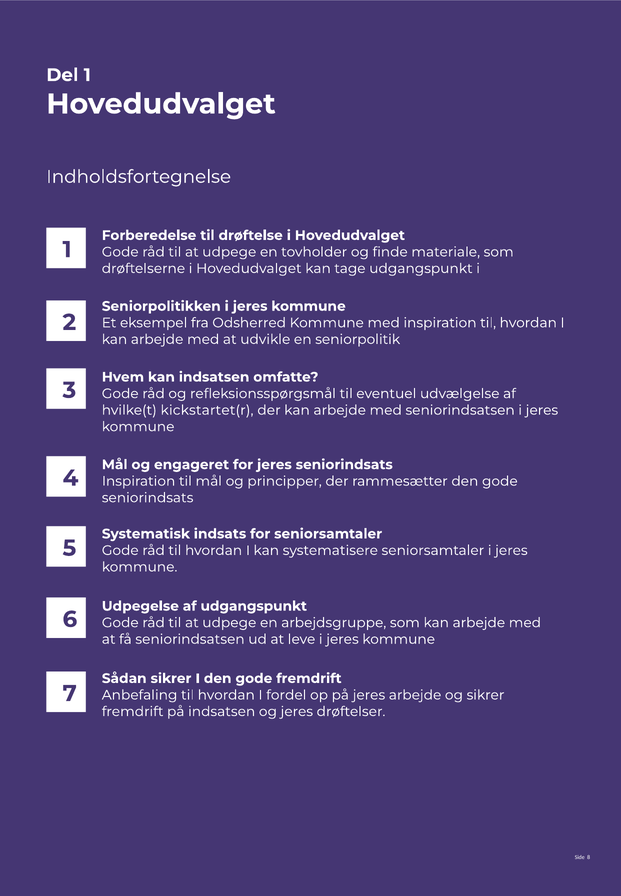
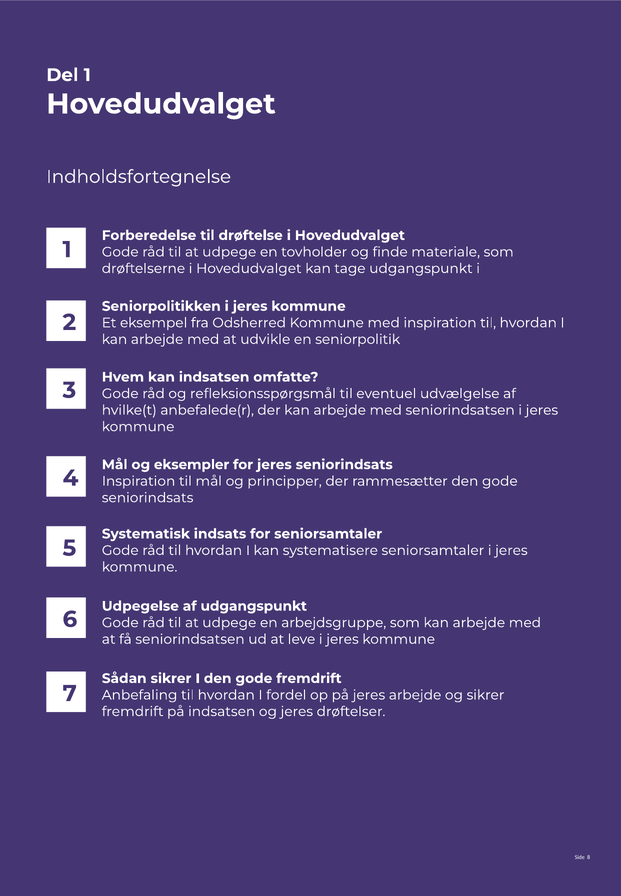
kickstartet(r: kickstartet(r -> anbefalede(r
engageret: engageret -> eksempler
